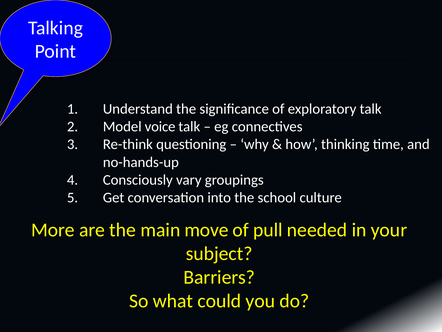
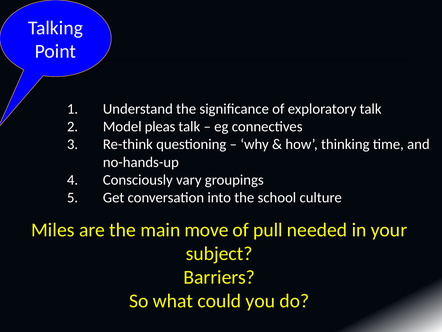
voice: voice -> pleas
More: More -> Miles
